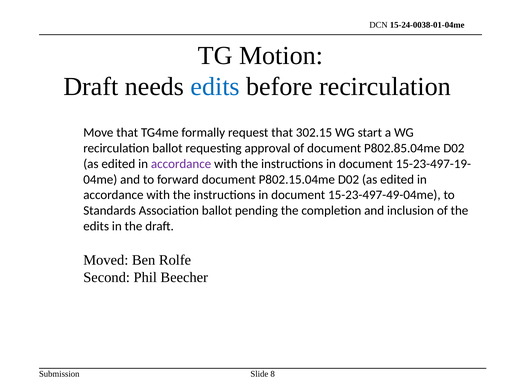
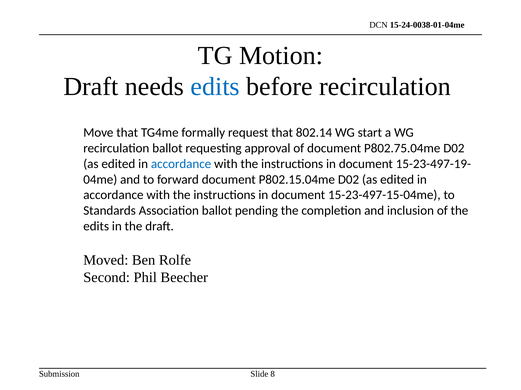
302.15: 302.15 -> 802.14
P802.85.04me: P802.85.04me -> P802.75.04me
accordance at (181, 164) colour: purple -> blue
15-23-497-49-04me: 15-23-497-49-04me -> 15-23-497-15-04me
